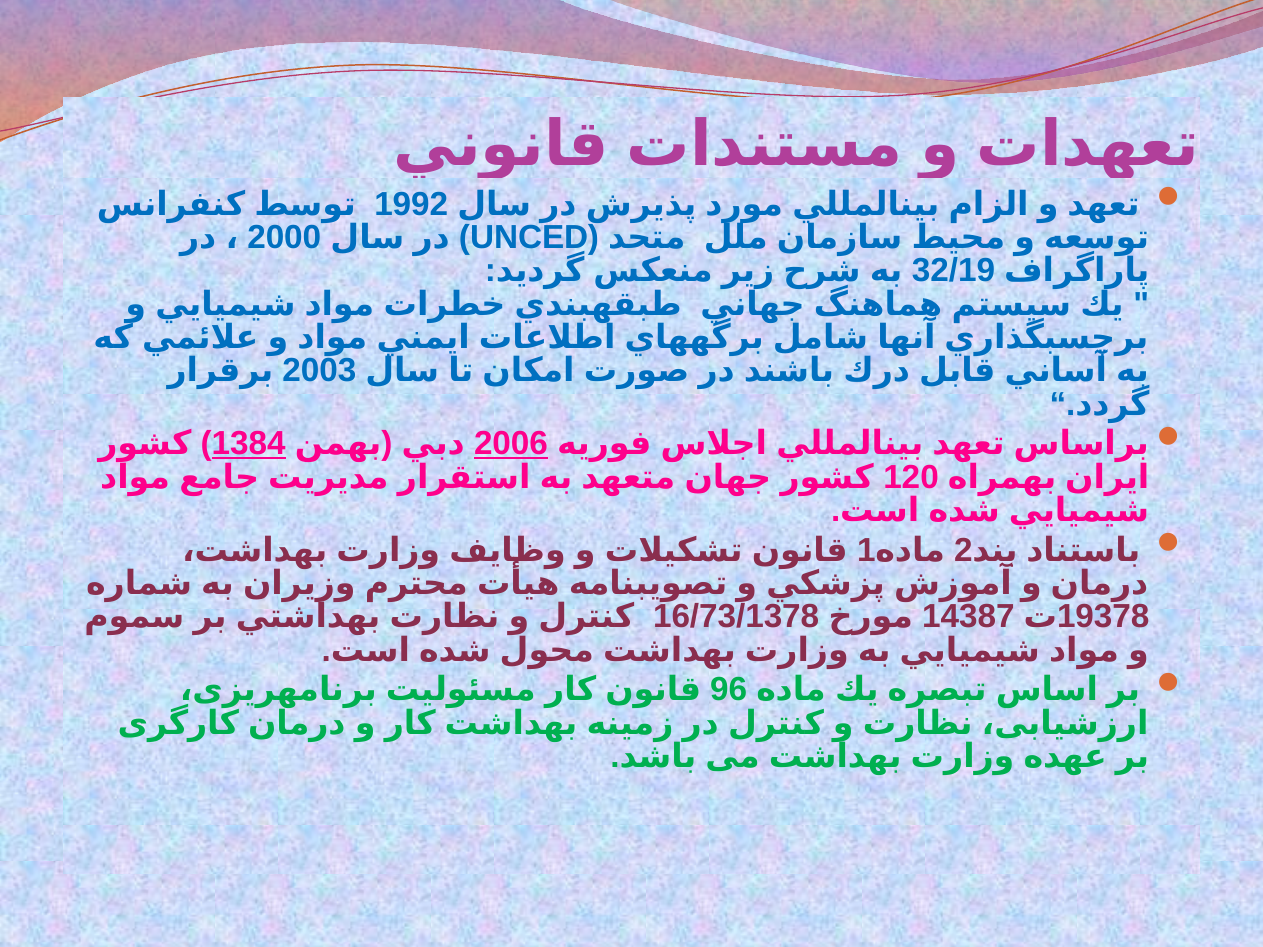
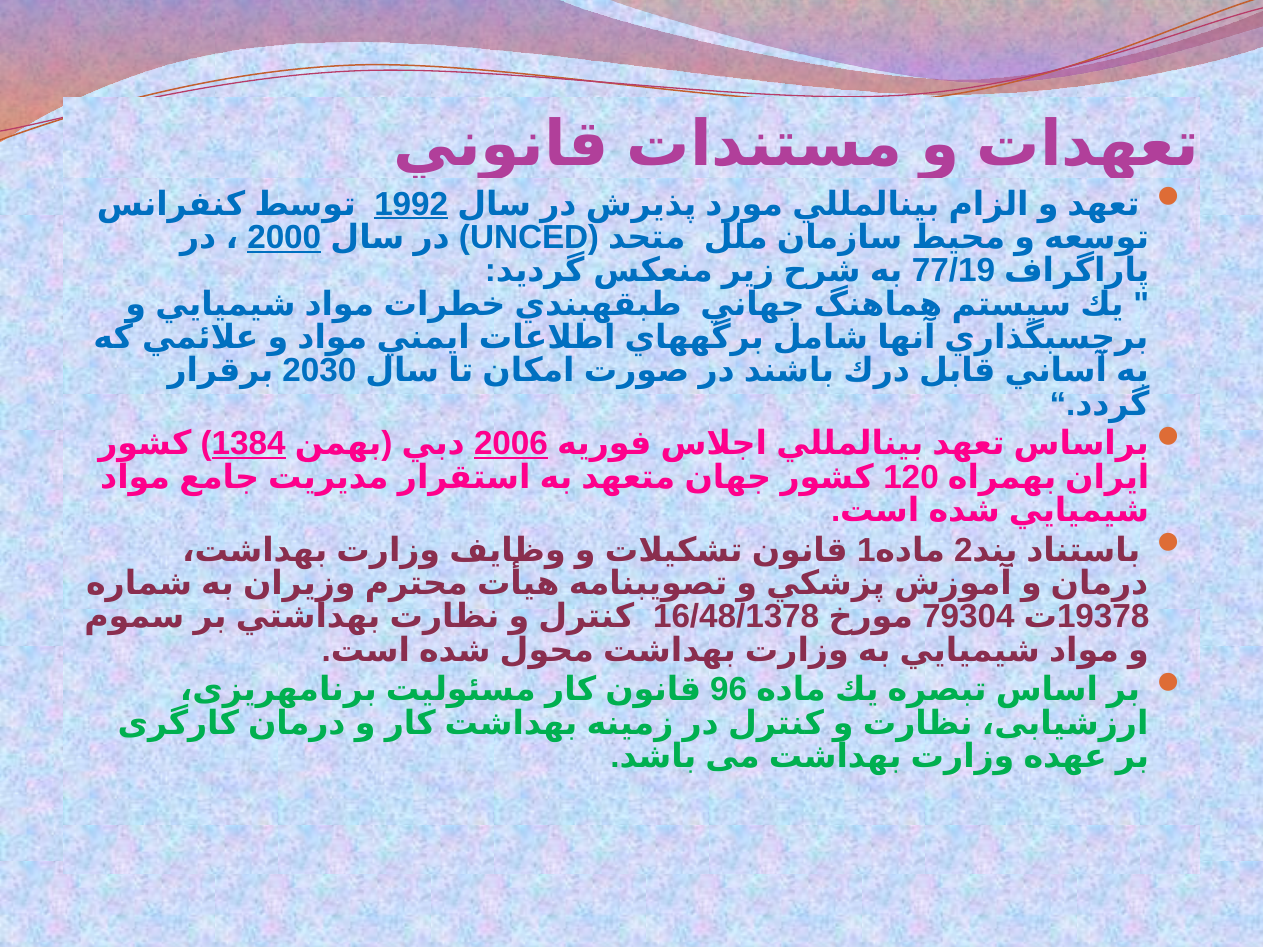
1992 underline: none -> present
2000 underline: none -> present
32/19: 32/19 -> 77/19
2003: 2003 -> 2030
16/73/1378: 16/73/1378 -> 16/48/1378
14387: 14387 -> 79304
